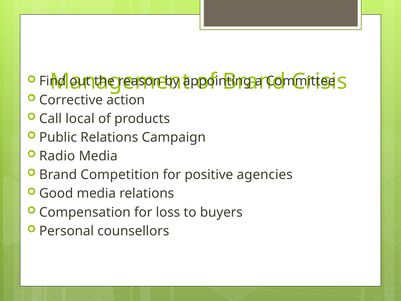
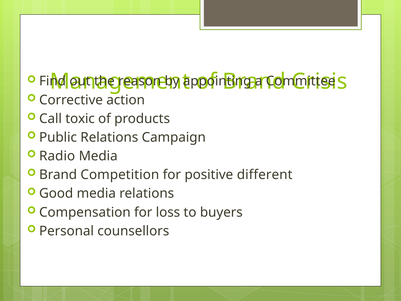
local: local -> toxic
agencies: agencies -> different
